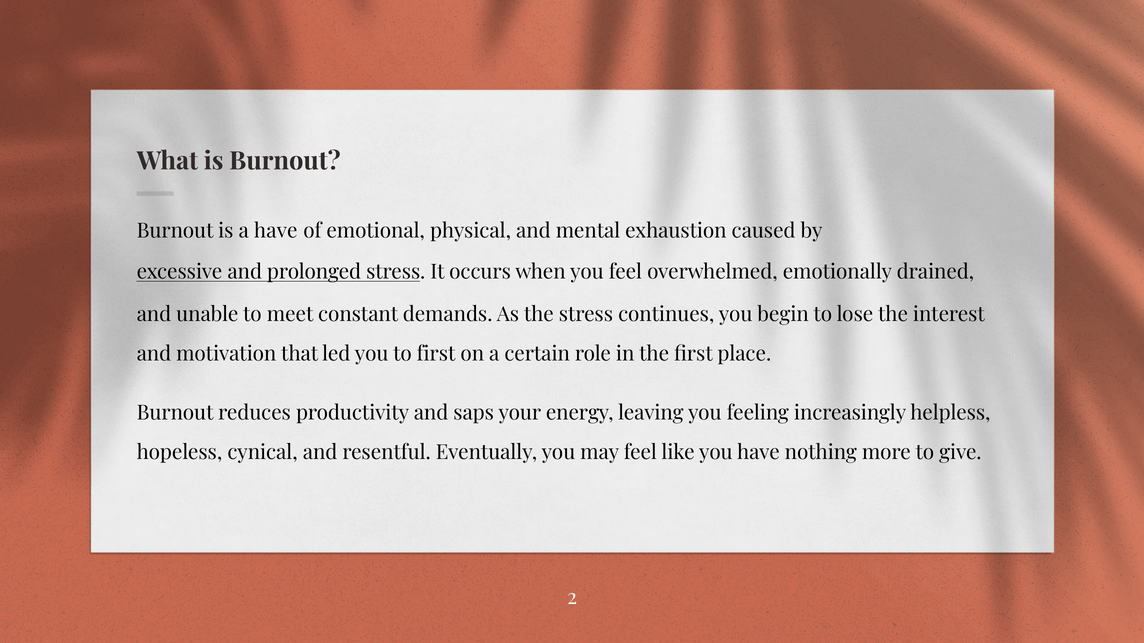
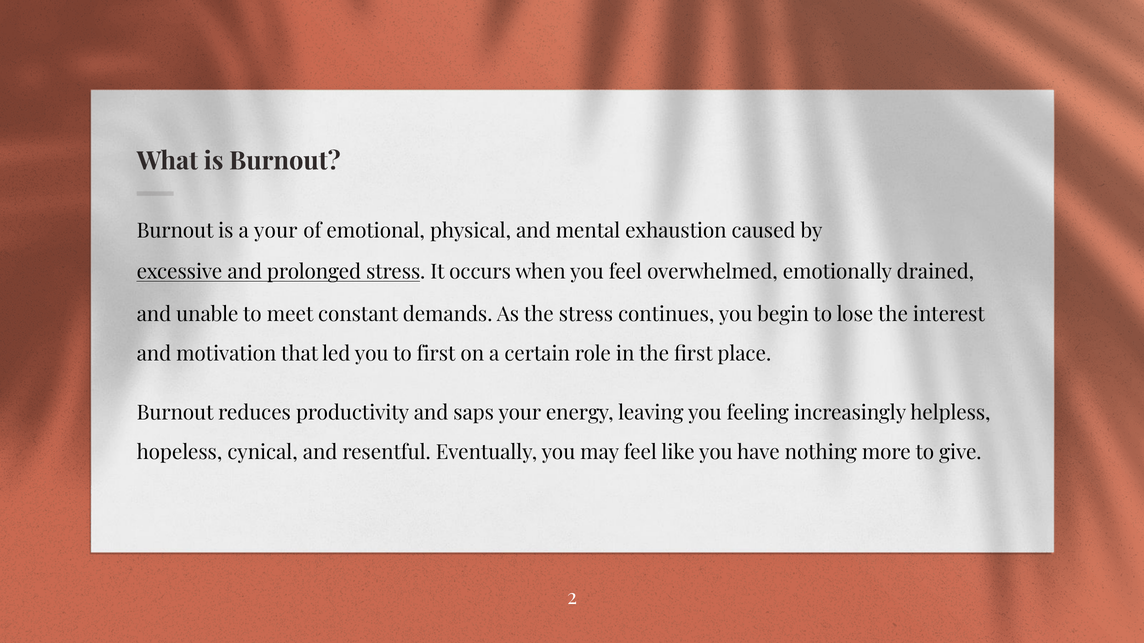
a have: have -> your
